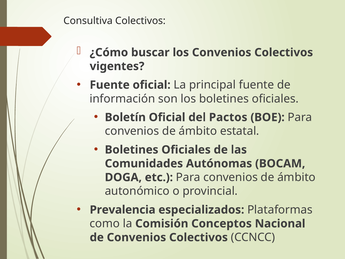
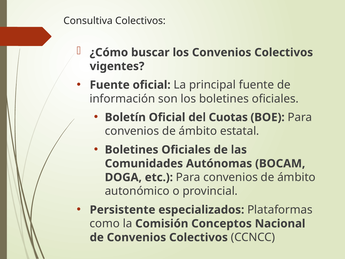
Pactos: Pactos -> Cuotas
Prevalencia: Prevalencia -> Persistente
